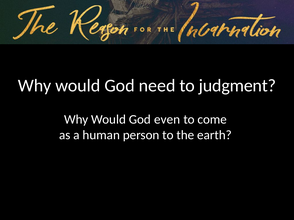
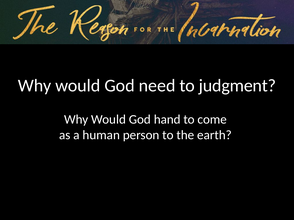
even: even -> hand
